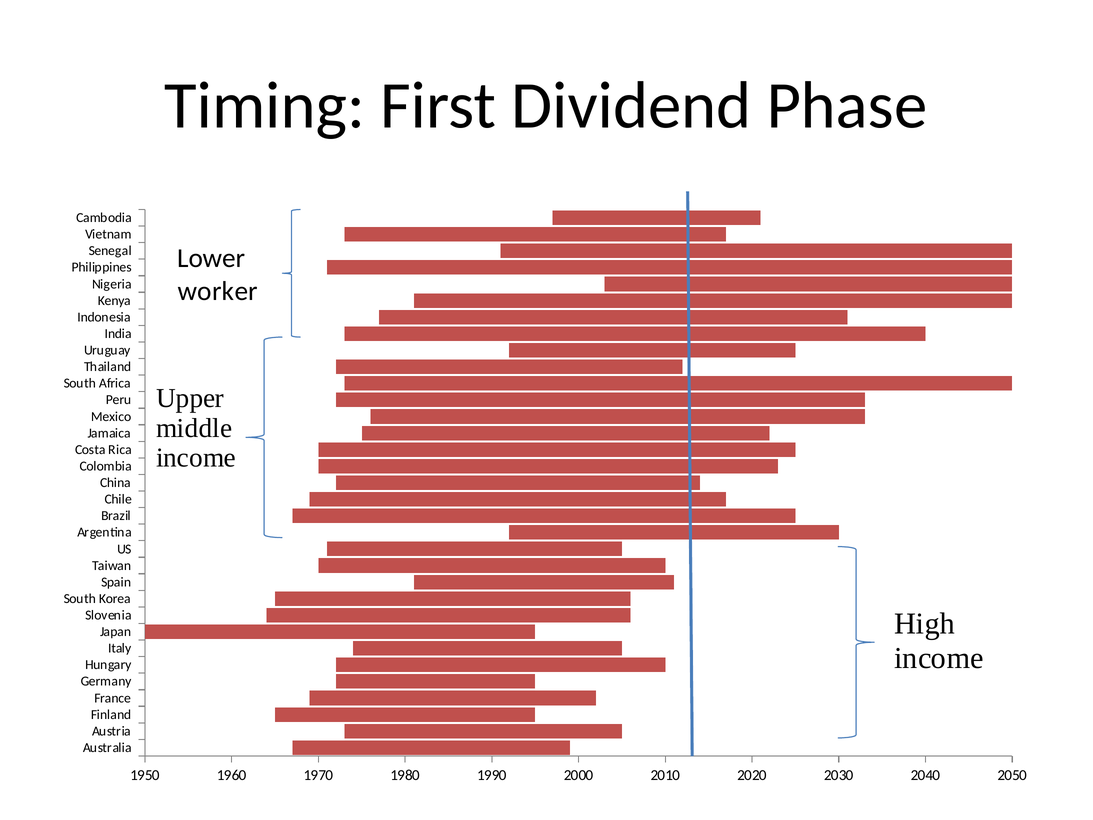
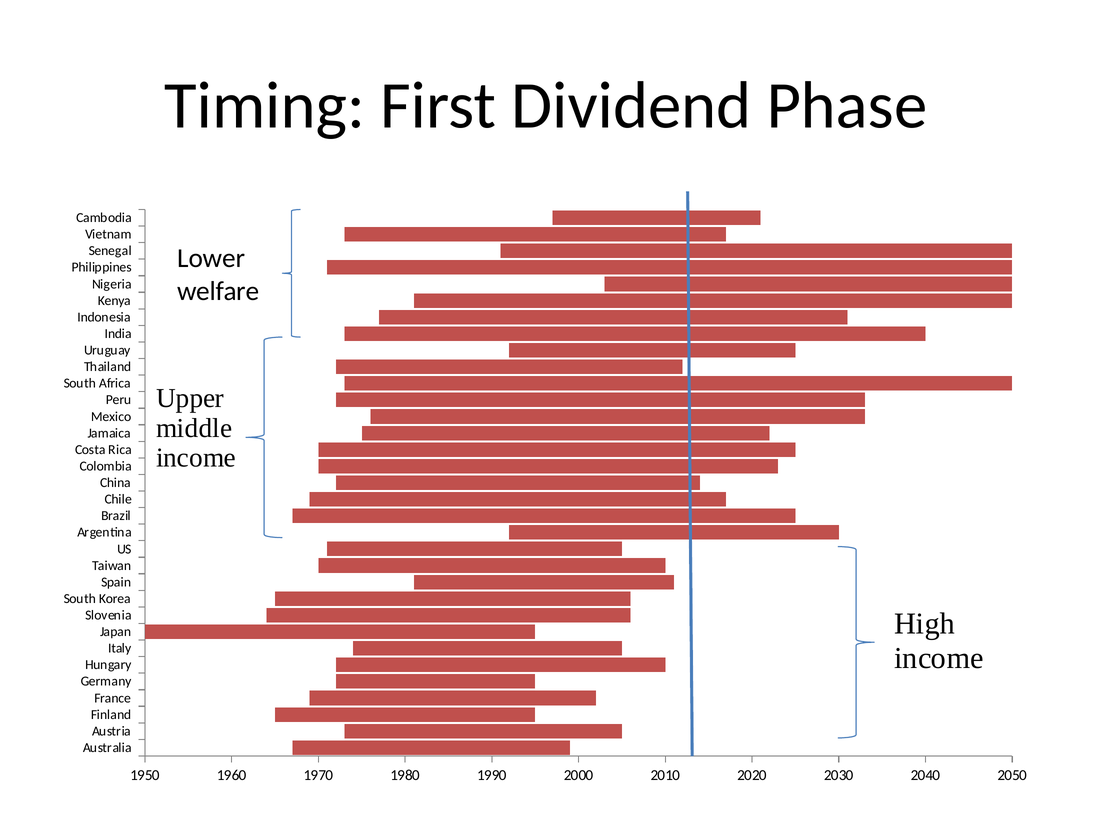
worker: worker -> welfare
